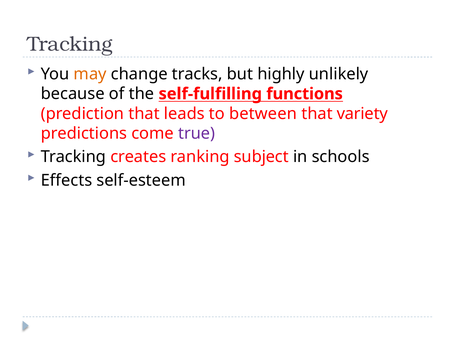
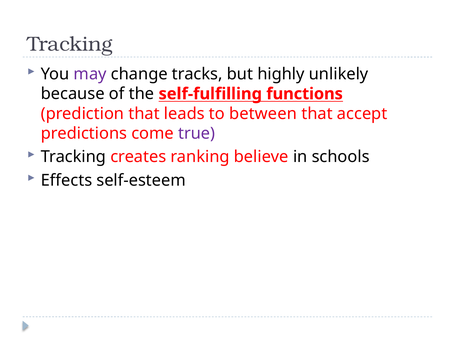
may colour: orange -> purple
variety: variety -> accept
subject: subject -> believe
